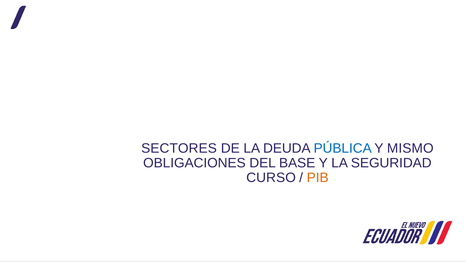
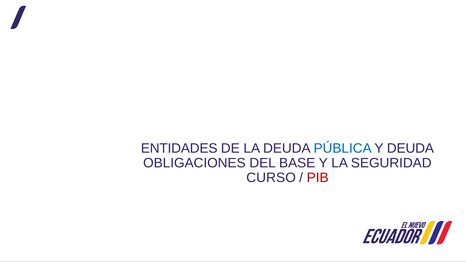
SECTORES: SECTORES -> ENTIDADES
Y MISMO: MISMO -> DEUDA
PIB colour: orange -> red
